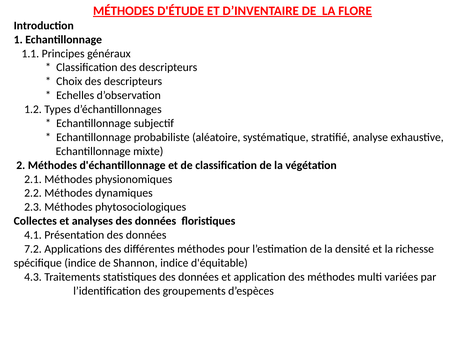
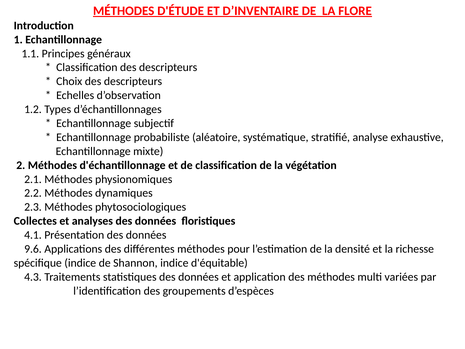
7.2: 7.2 -> 9.6
